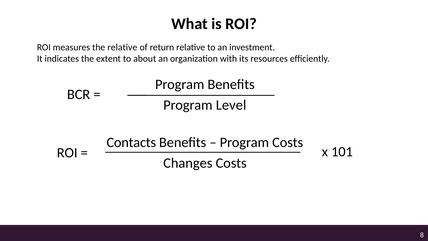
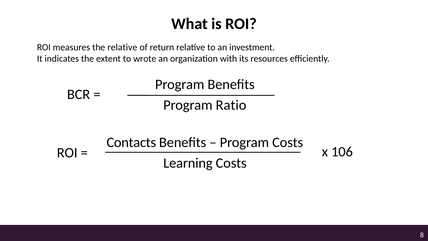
about: about -> wrote
Level: Level -> Ratio
101: 101 -> 106
Changes: Changes -> Learning
